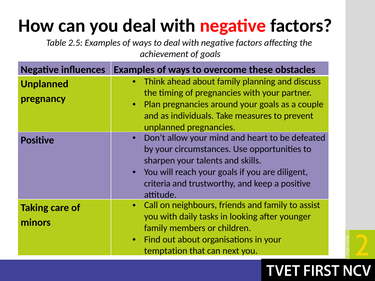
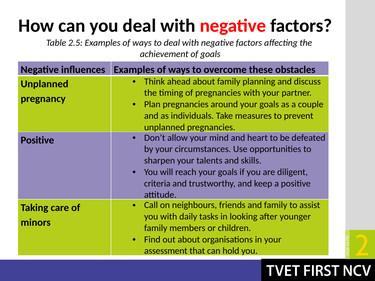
temptation: temptation -> assessment
next: next -> hold
